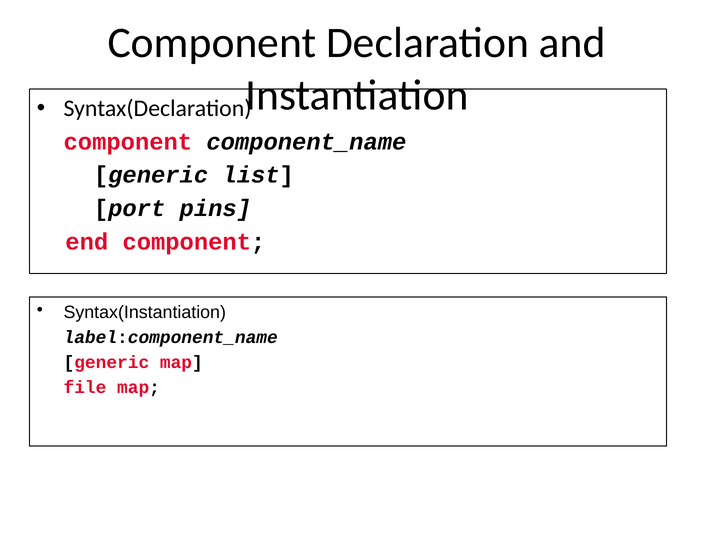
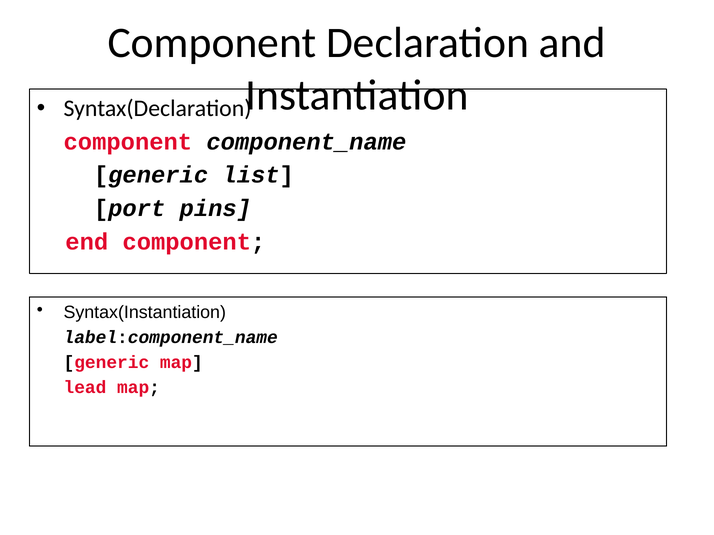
file: file -> lead
